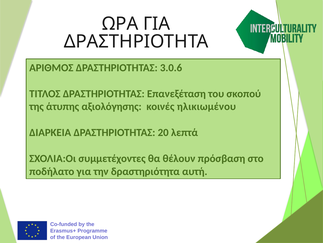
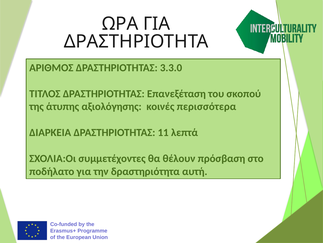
3.0.6: 3.0.6 -> 3.3.0
ηλικιωμένου: ηλικιωμένου -> περισσότερα
20: 20 -> 11
